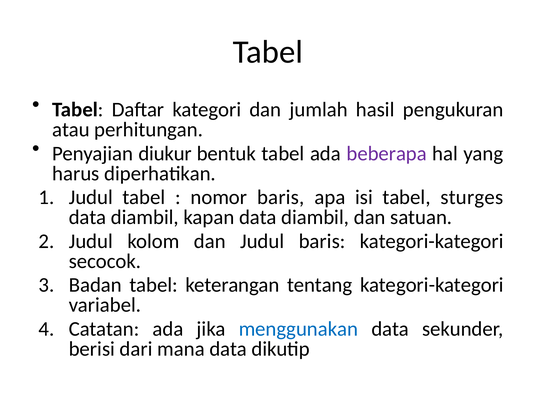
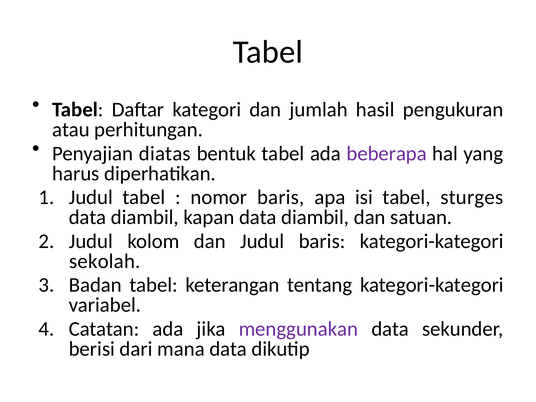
diukur: diukur -> diatas
secocok: secocok -> sekolah
menggunakan colour: blue -> purple
